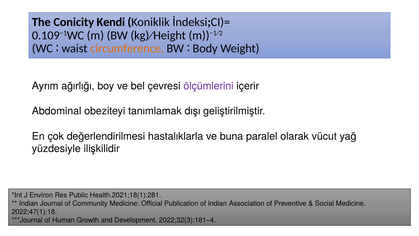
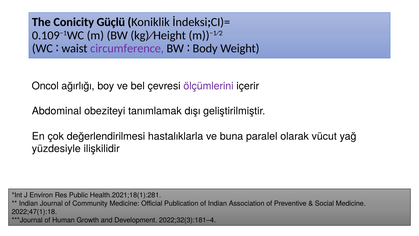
Kendi: Kendi -> Güçlü
circumference colour: orange -> purple
Ayrım: Ayrım -> Oncol
